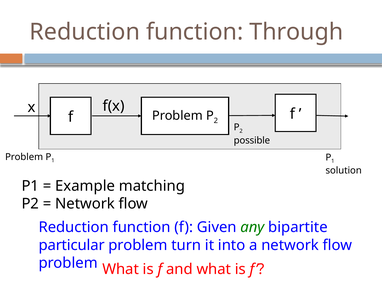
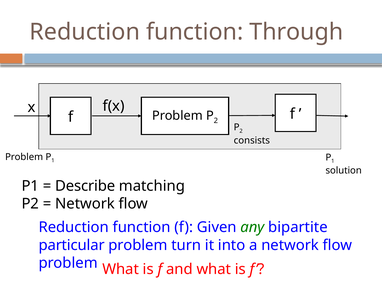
possible: possible -> consists
Example: Example -> Describe
